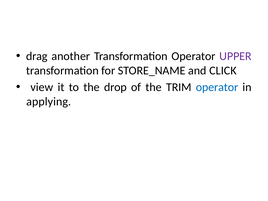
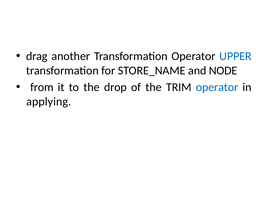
UPPER colour: purple -> blue
CLICK: CLICK -> NODE
view: view -> from
